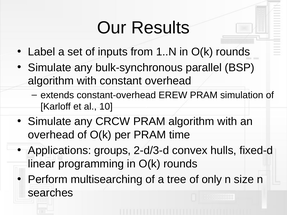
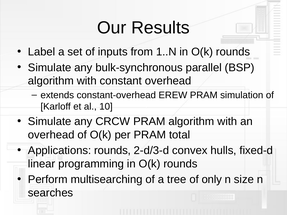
time: time -> total
Applications groups: groups -> rounds
